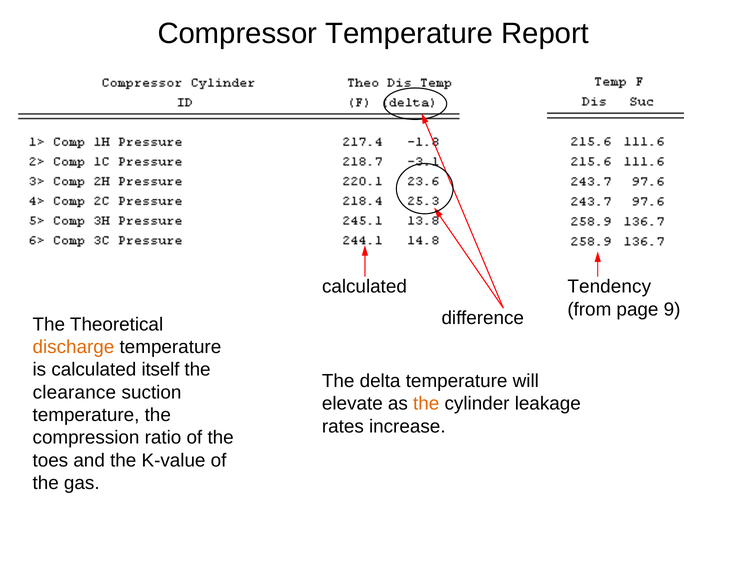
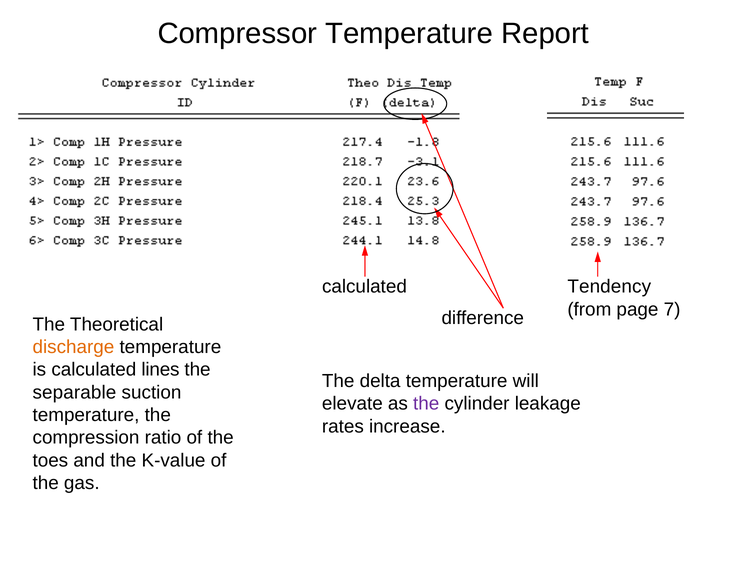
9: 9 -> 7
itself: itself -> lines
clearance: clearance -> separable
the at (426, 404) colour: orange -> purple
